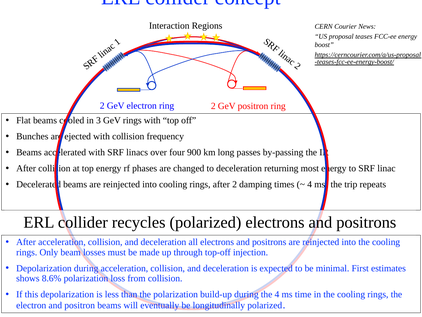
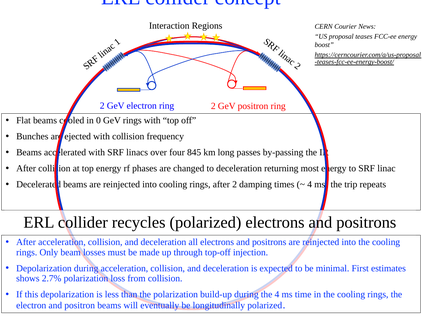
3: 3 -> 0
900: 900 -> 845
8.6%: 8.6% -> 2.7%
